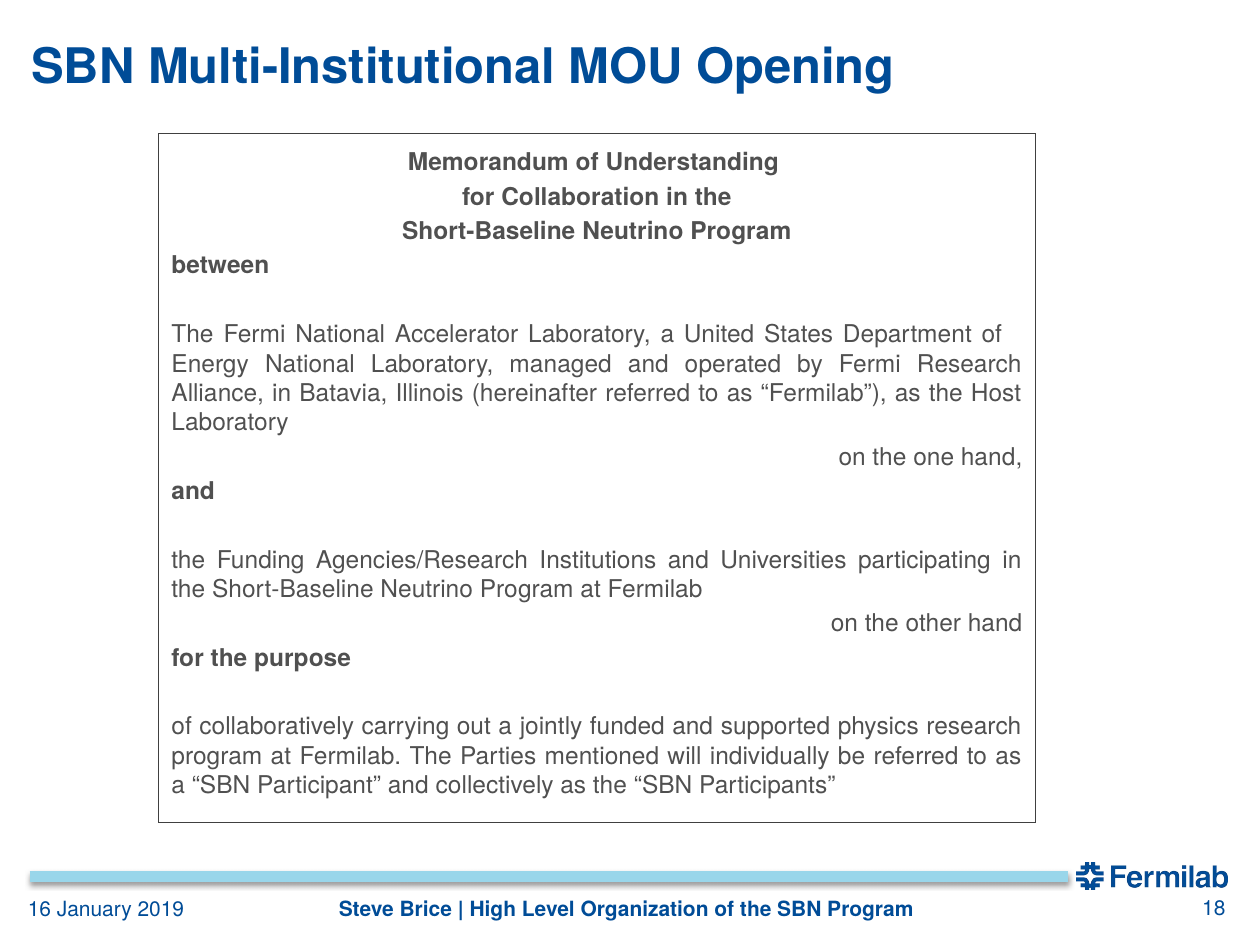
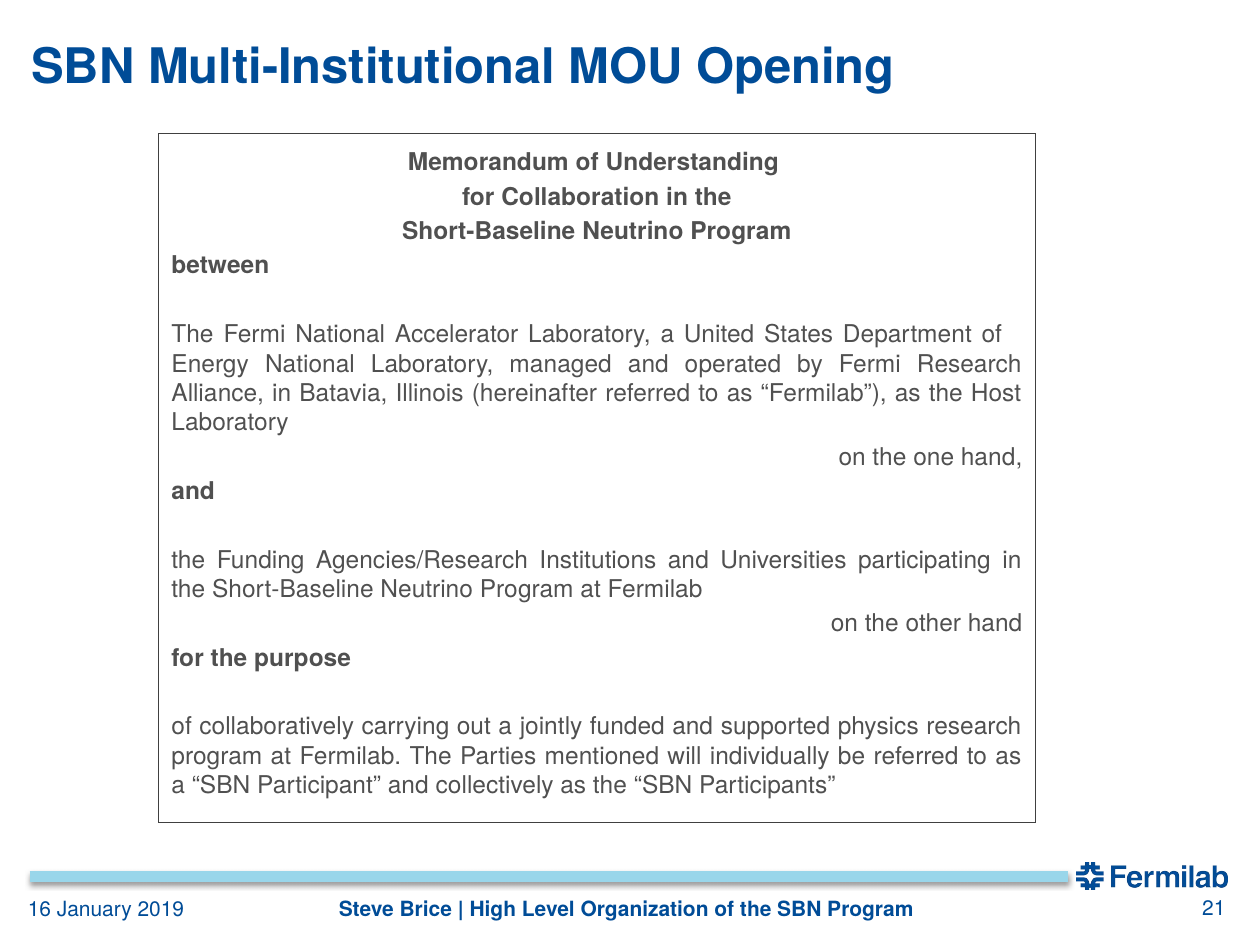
18: 18 -> 21
